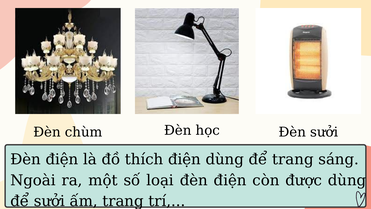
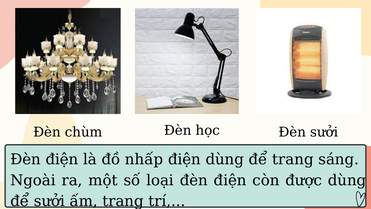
thích: thích -> nhấp
